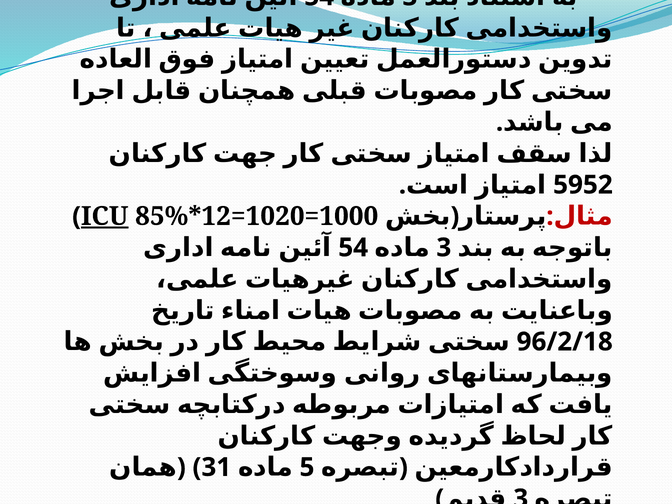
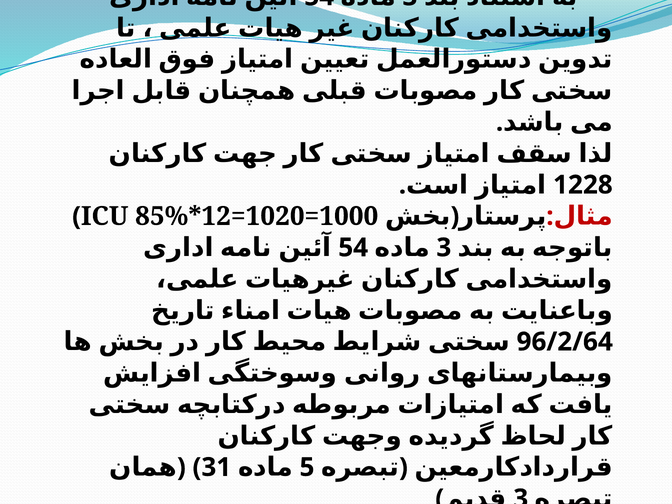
5952: 5952 -> 1228
ICU underline: present -> none
96/2/18: 96/2/18 -> 96/2/64
